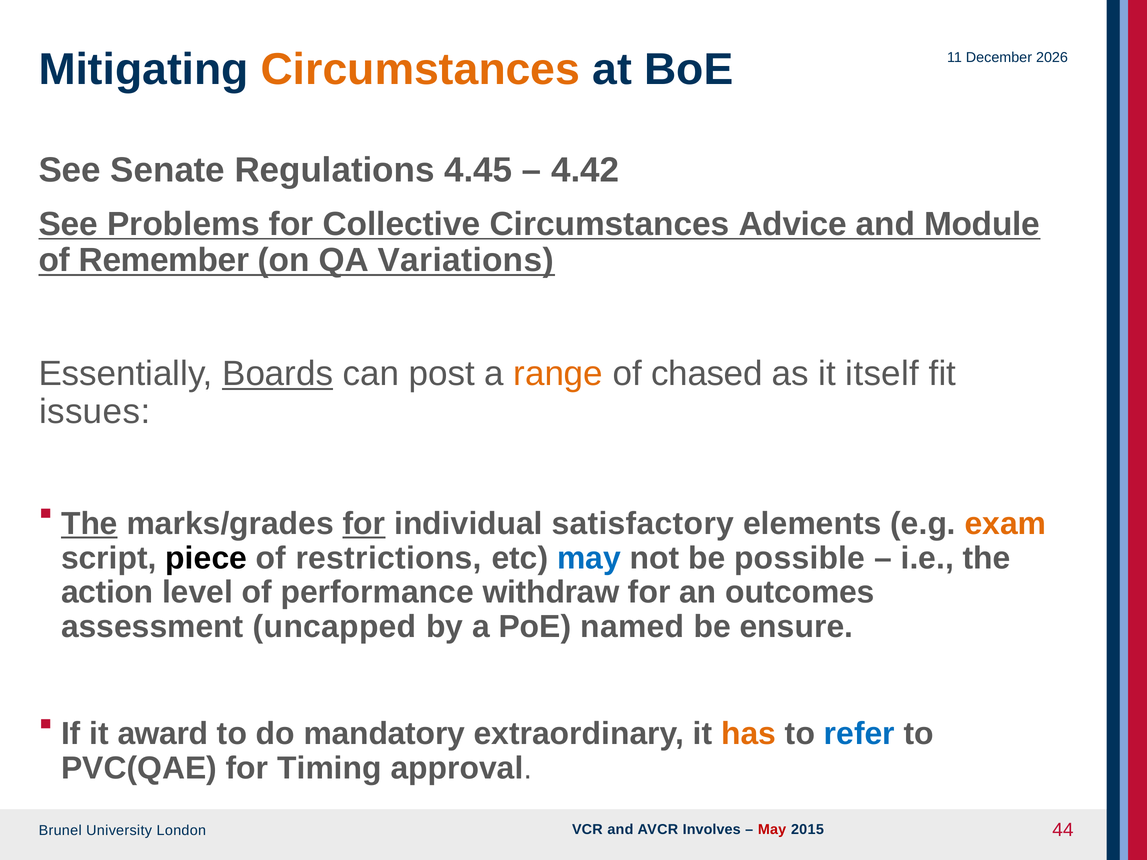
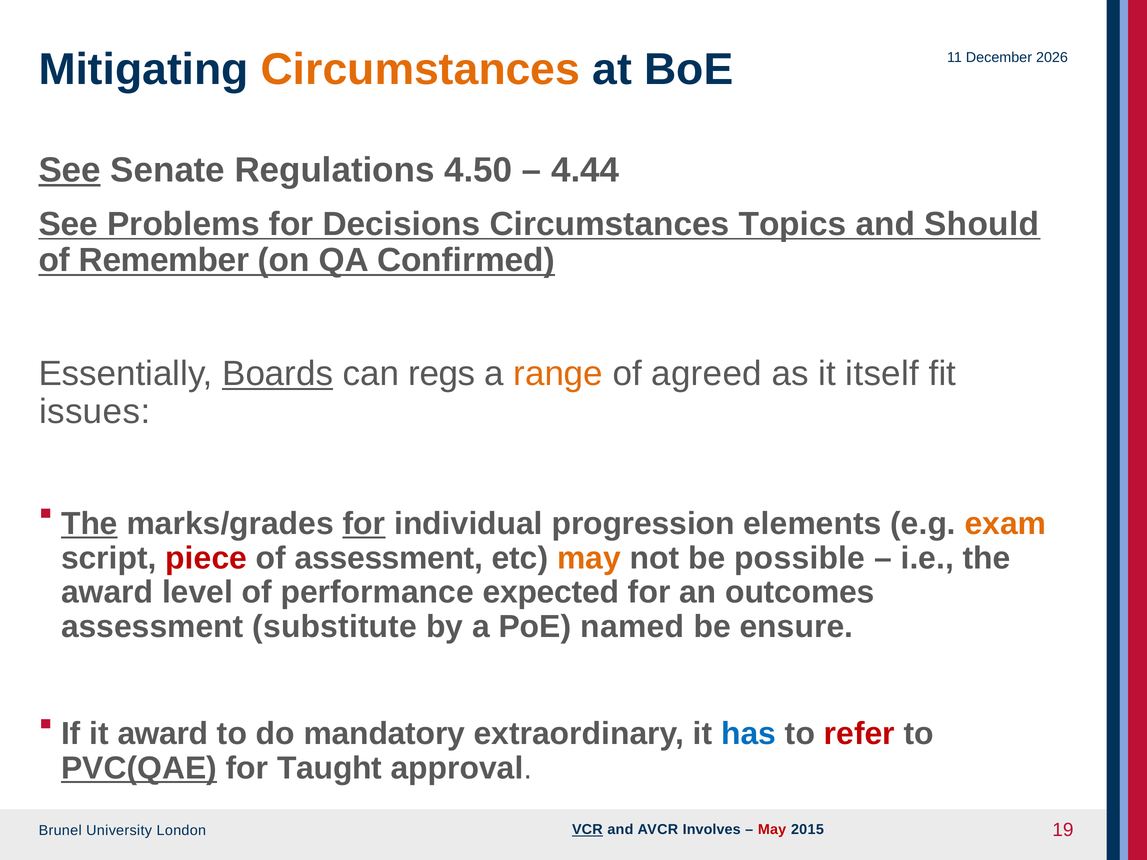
See at (70, 170) underline: none -> present
4.45: 4.45 -> 4.50
4.42: 4.42 -> 4.44
Collective: Collective -> Decisions
Advice: Advice -> Topics
Module: Module -> Should
Variations: Variations -> Confirmed
post: post -> regs
chased: chased -> agreed
satisfactory: satisfactory -> progression
piece colour: black -> red
of restrictions: restrictions -> assessment
may at (589, 558) colour: blue -> orange
action at (107, 593): action -> award
withdraw: withdraw -> expected
uncapped: uncapped -> substitute
has colour: orange -> blue
refer colour: blue -> red
PVC(QAE underline: none -> present
Timing: Timing -> Taught
VCR underline: none -> present
44: 44 -> 19
